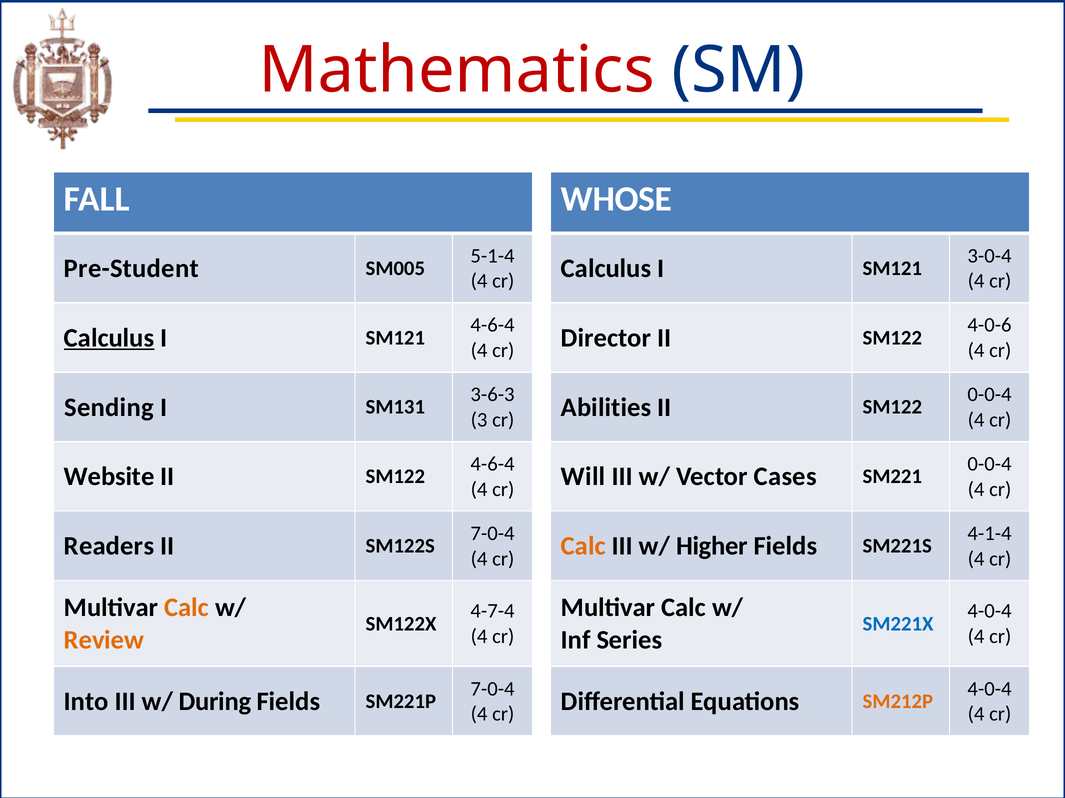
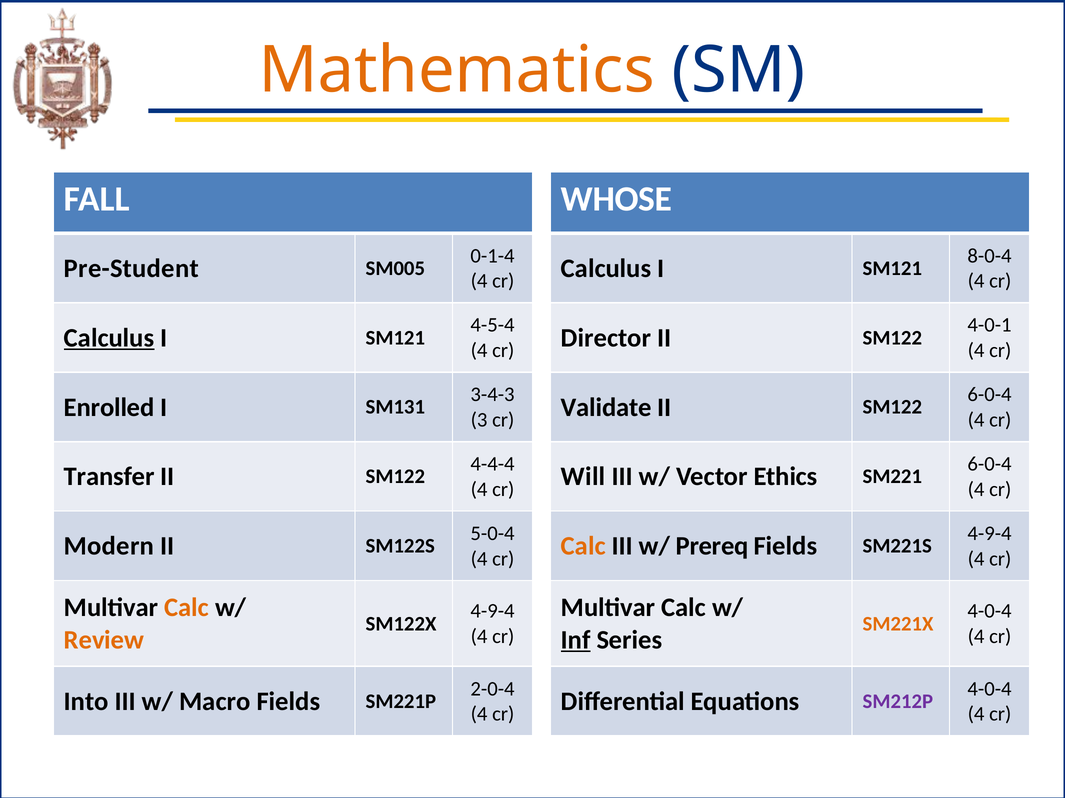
Mathematics colour: red -> orange
5-1-4: 5-1-4 -> 0-1-4
3-0-4: 3-0-4 -> 8-0-4
4-6-4 at (493, 325): 4-6-4 -> 4-5-4
4-0-6: 4-0-6 -> 4-0-1
3-6-3: 3-6-3 -> 3-4-3
0-0-4 at (990, 395): 0-0-4 -> 6-0-4
Sending: Sending -> Enrolled
Abilities: Abilities -> Validate
4-6-4 at (493, 464): 4-6-4 -> 4-4-4
0-0-4 at (990, 464): 0-0-4 -> 6-0-4
Website: Website -> Transfer
Cases: Cases -> Ethics
7-0-4 at (493, 534): 7-0-4 -> 5-0-4
4-1-4 at (990, 534): 4-1-4 -> 4-9-4
Readers: Readers -> Modern
Higher: Higher -> Prereq
4-7-4 at (493, 612): 4-7-4 -> 4-9-4
SM221X colour: blue -> orange
Inf underline: none -> present
7-0-4 at (493, 689): 7-0-4 -> 2-0-4
During: During -> Macro
SM212P colour: orange -> purple
